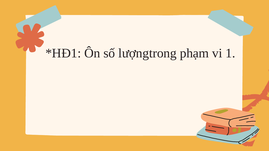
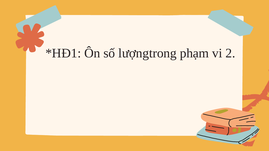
1: 1 -> 2
